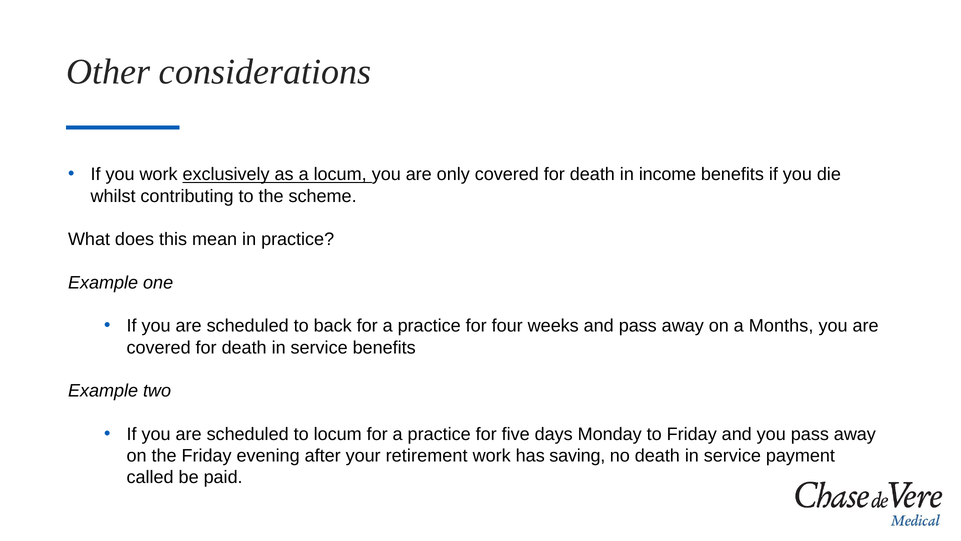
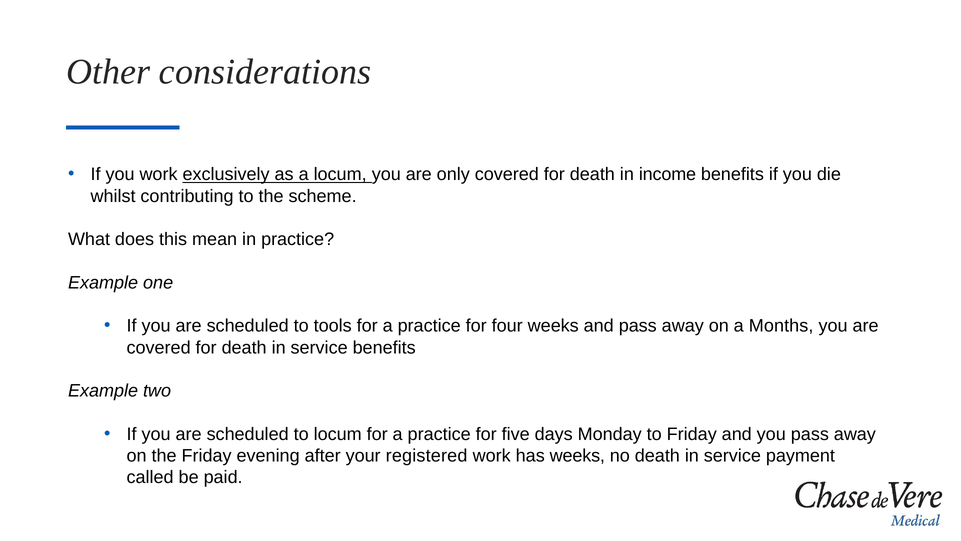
back: back -> tools
retirement: retirement -> registered
has saving: saving -> weeks
